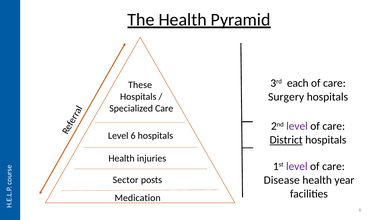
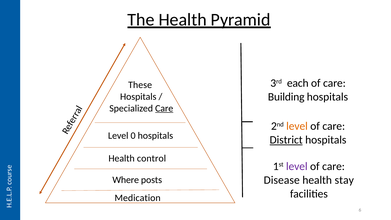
Surgery: Surgery -> Building
Care at (164, 108) underline: none -> present
level at (297, 126) colour: purple -> orange
Level 6: 6 -> 0
injuries: injuries -> control
year: year -> stay
Sector: Sector -> Where
